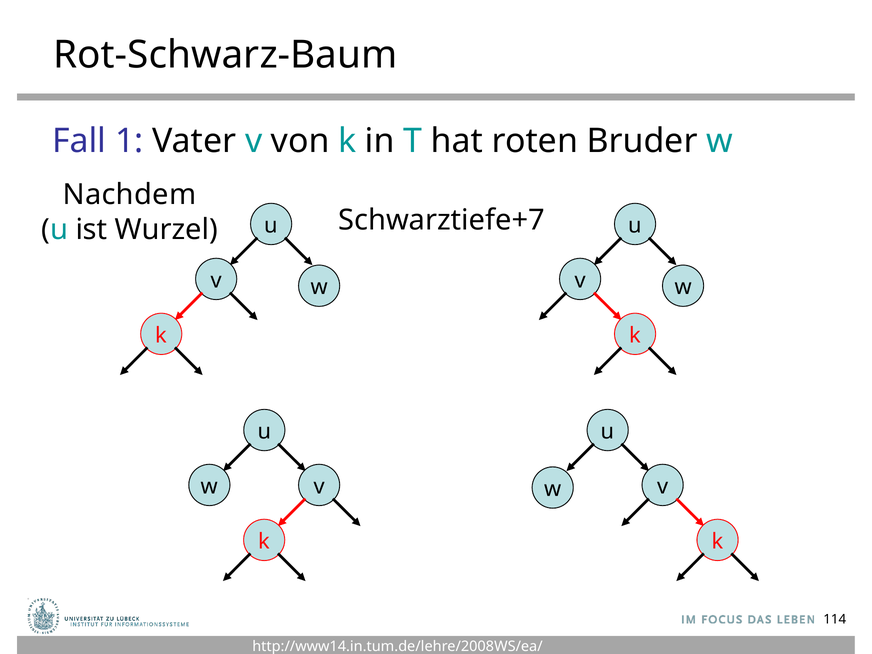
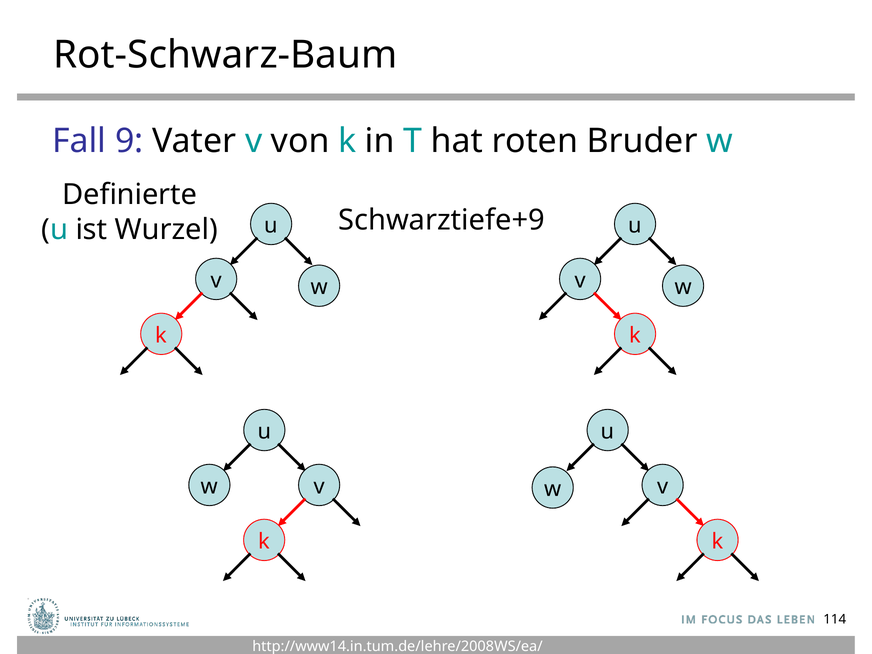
1: 1 -> 9
Nachdem: Nachdem -> Definierte
Schwarztiefe+7: Schwarztiefe+7 -> Schwarztiefe+9
